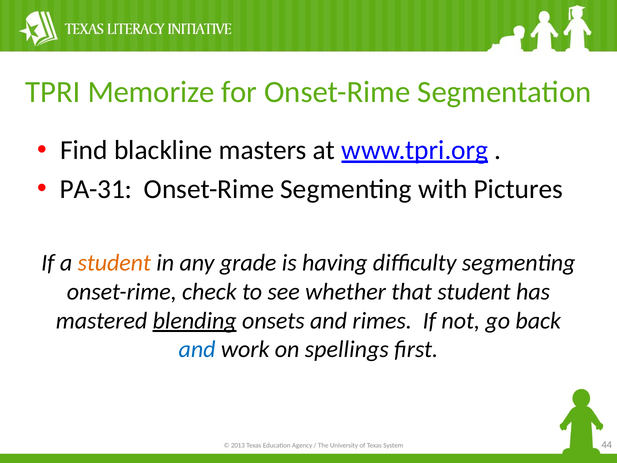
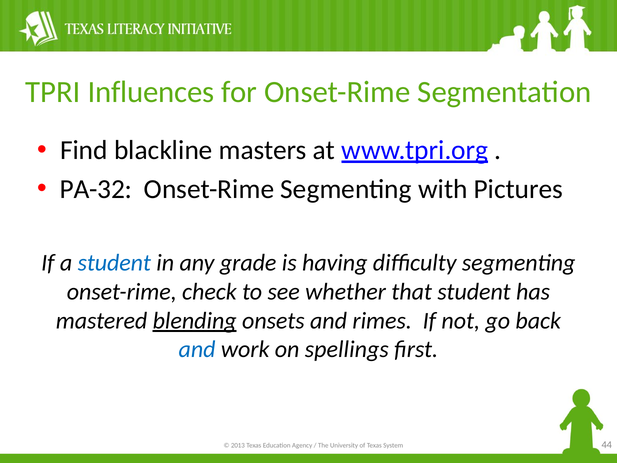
Memorize: Memorize -> Influences
PA-31: PA-31 -> PA-32
student at (114, 263) colour: orange -> blue
